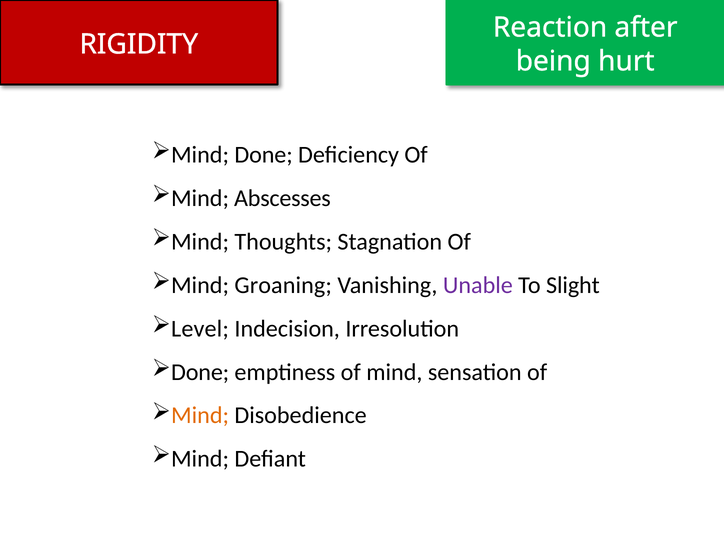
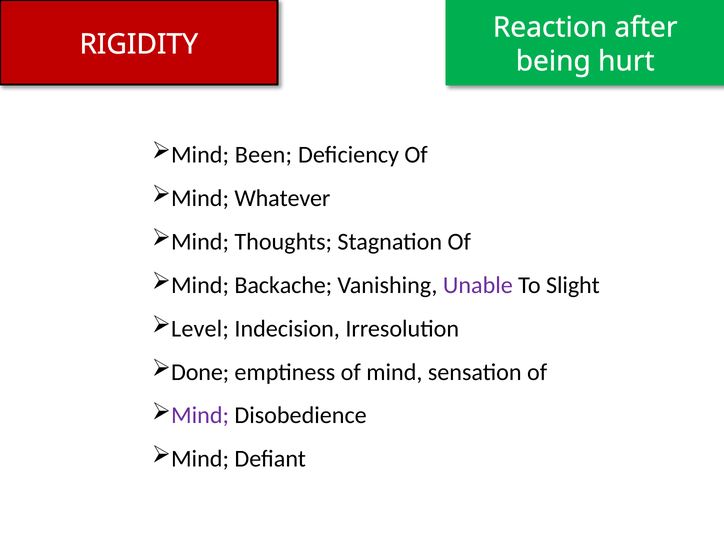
Mind Done: Done -> Been
Abscesses: Abscesses -> Whatever
Groaning: Groaning -> Backache
Mind at (200, 415) colour: orange -> purple
